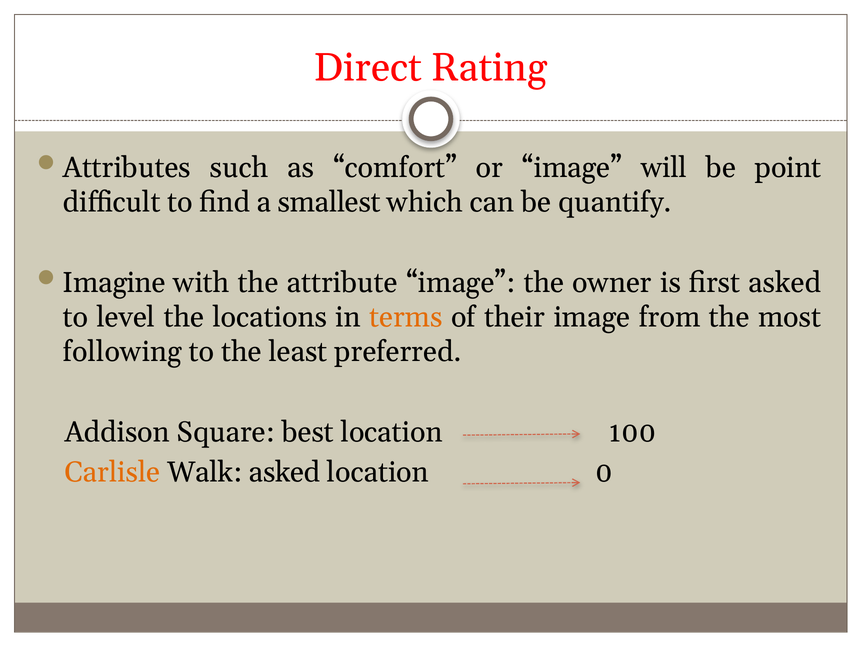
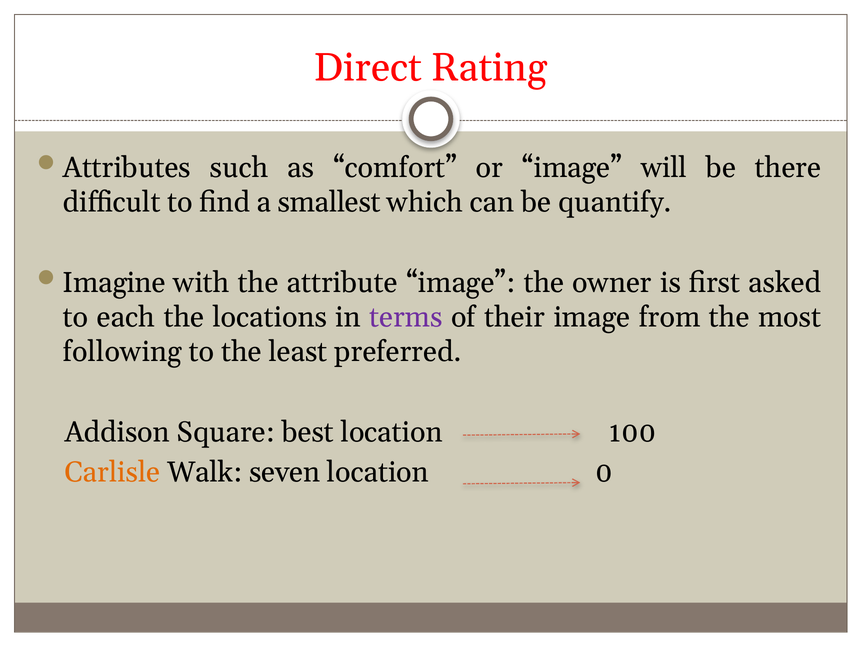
point: point -> there
level: level -> each
terms colour: orange -> purple
Walk asked: asked -> seven
